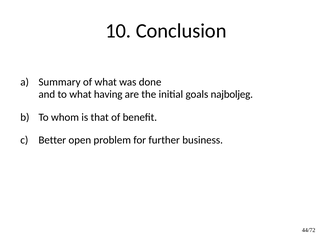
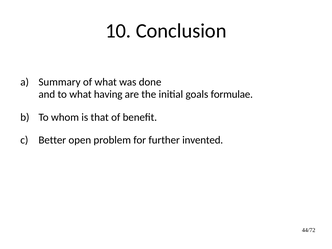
najboljeg: najboljeg -> formulae
business: business -> invented
